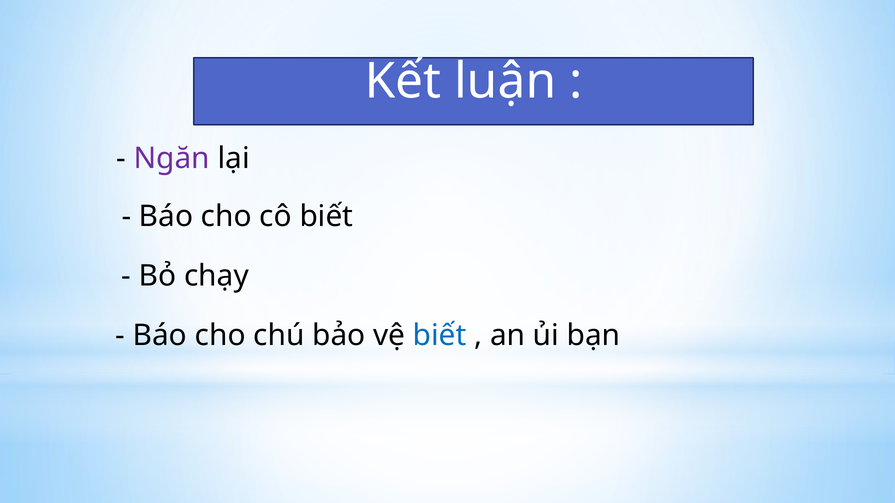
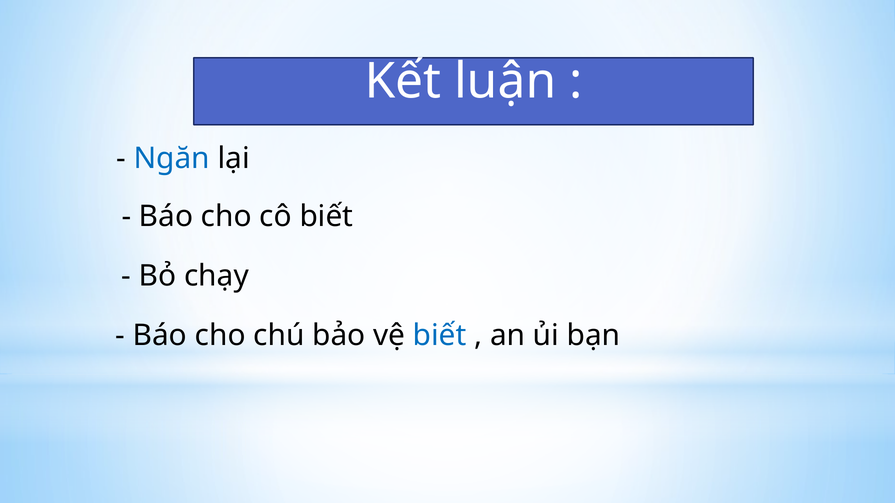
Ngăn colour: purple -> blue
